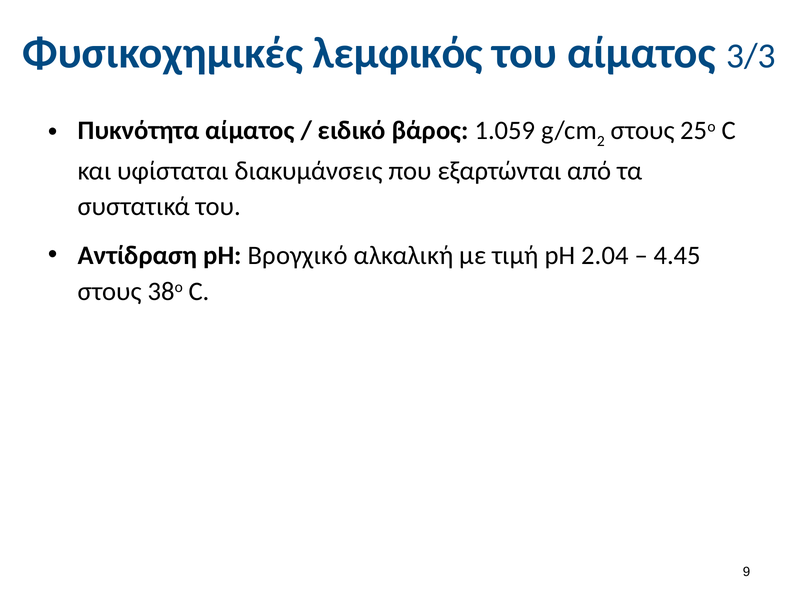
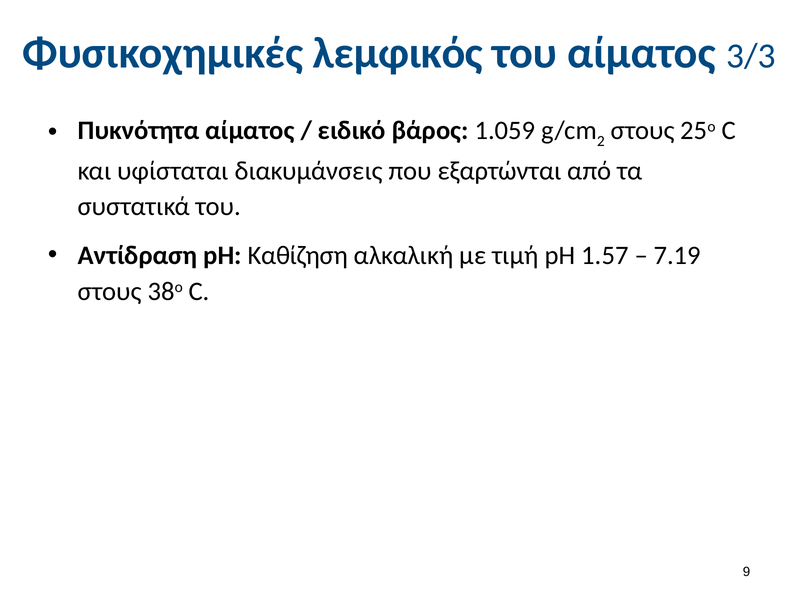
Βρογχικό: Βρογχικό -> Καθίζηση
2.04: 2.04 -> 1.57
4.45: 4.45 -> 7.19
